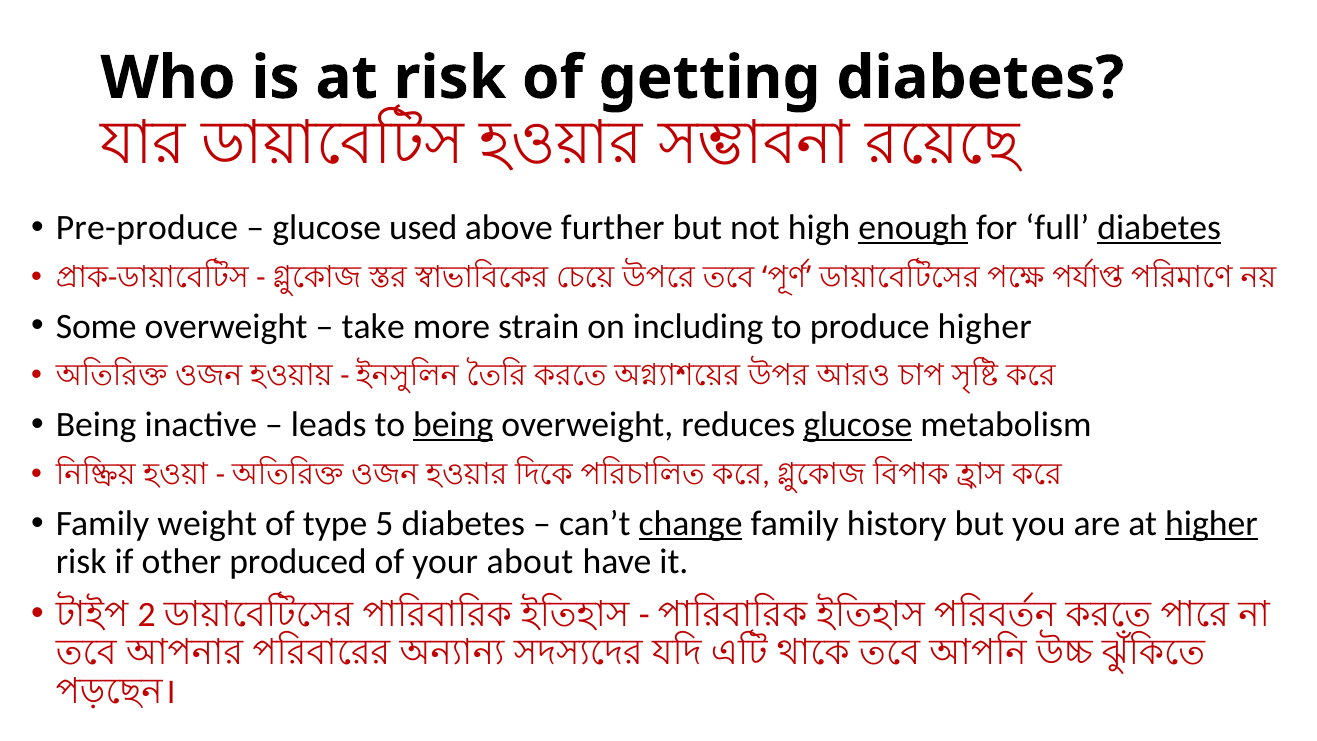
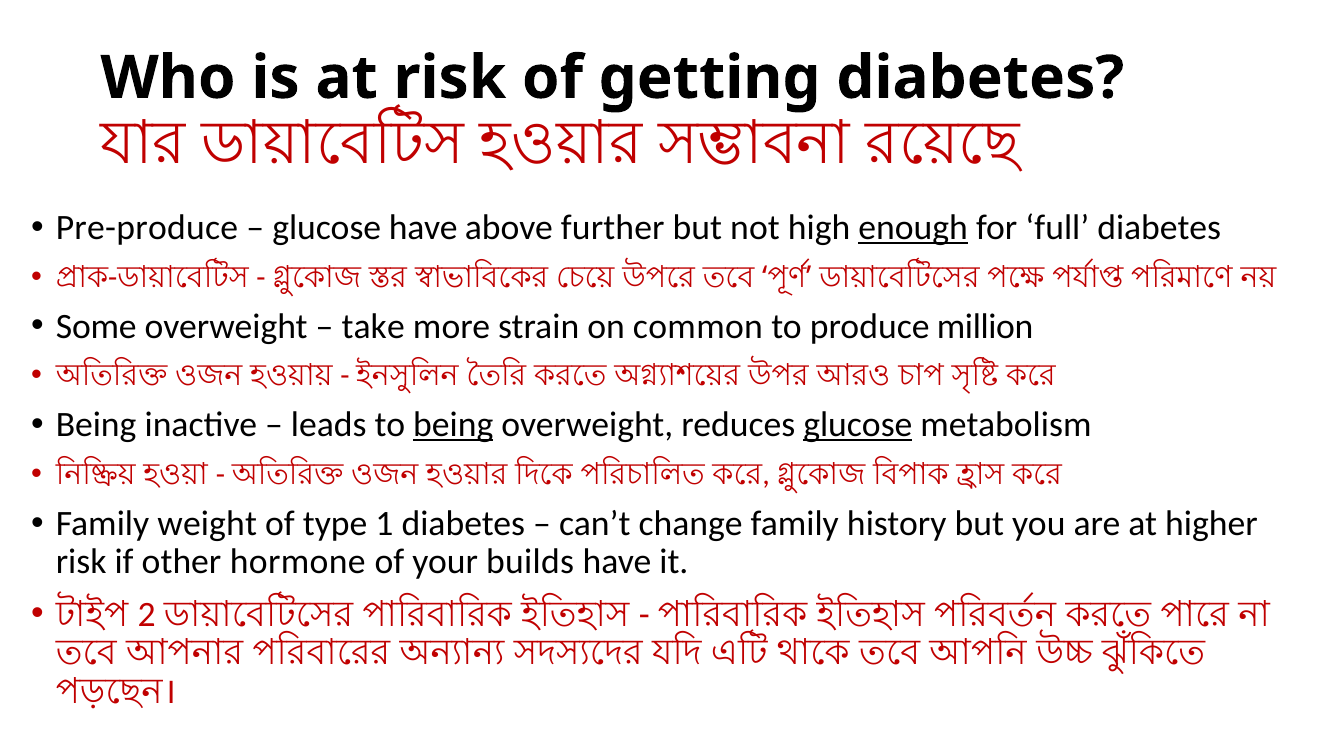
glucose used: used -> have
diabetes at (1159, 228) underline: present -> none
including: including -> common
produce higher: higher -> million
5: 5 -> 1
change underline: present -> none
higher at (1211, 524) underline: present -> none
produced: produced -> hormone
about: about -> builds
